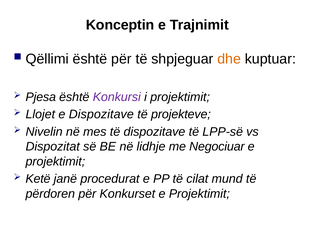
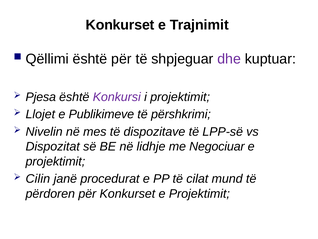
Konceptin at (120, 25): Konceptin -> Konkurset
dhe colour: orange -> purple
e Dispozitave: Dispozitave -> Publikimeve
projekteve: projekteve -> përshkrimi
Ketë: Ketë -> Cilin
